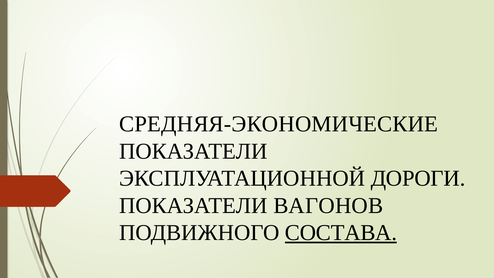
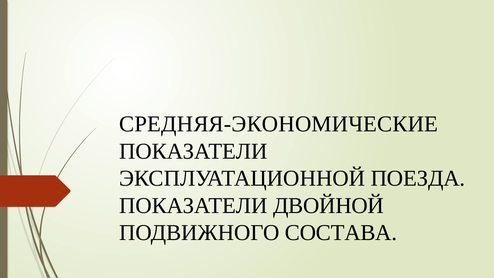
ДОРОГИ: ДОРОГИ -> ПОЕЗДА
ВАГОНОВ: ВАГОНОВ -> ДВОЙНОЙ
СОСТАВА underline: present -> none
